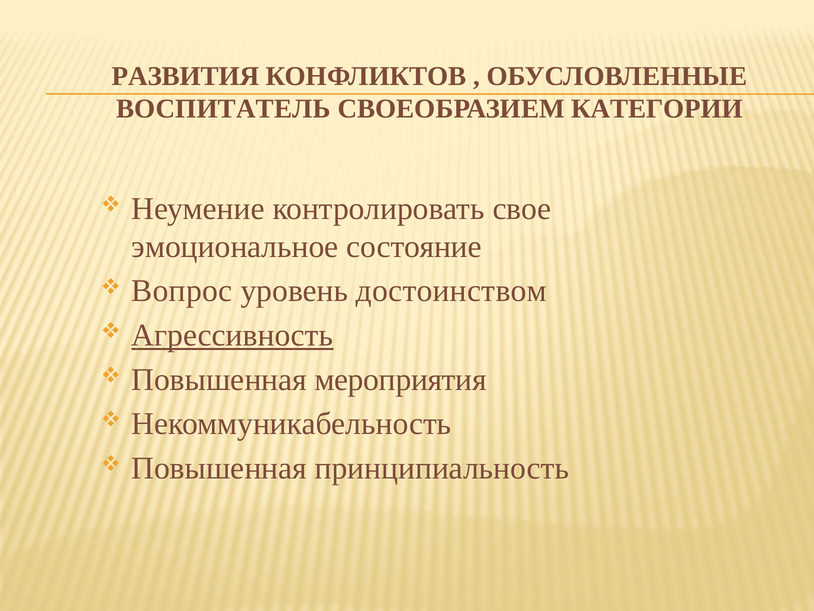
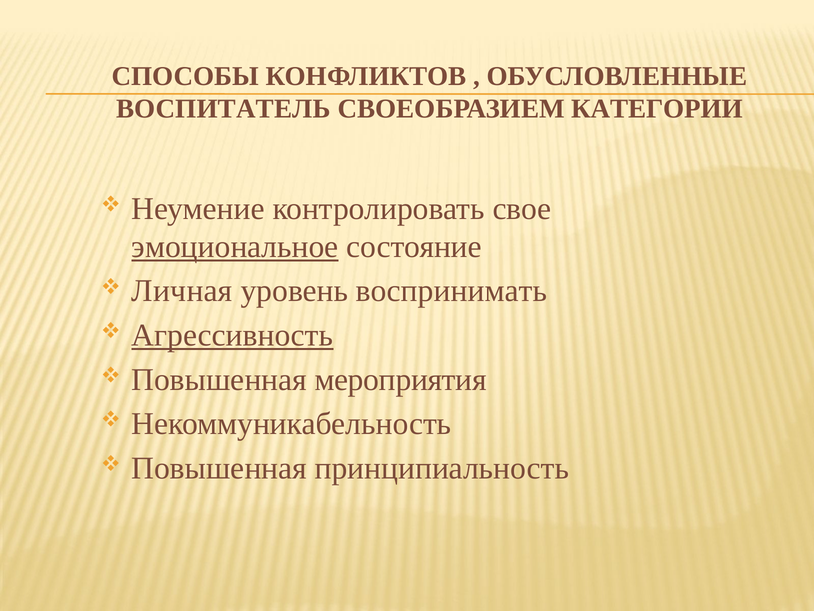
РАЗВИТИЯ: РАЗВИТИЯ -> СПОСОБЫ
эмоциональное underline: none -> present
Вопрос: Вопрос -> Личная
достоинством: достоинством -> воспринимать
